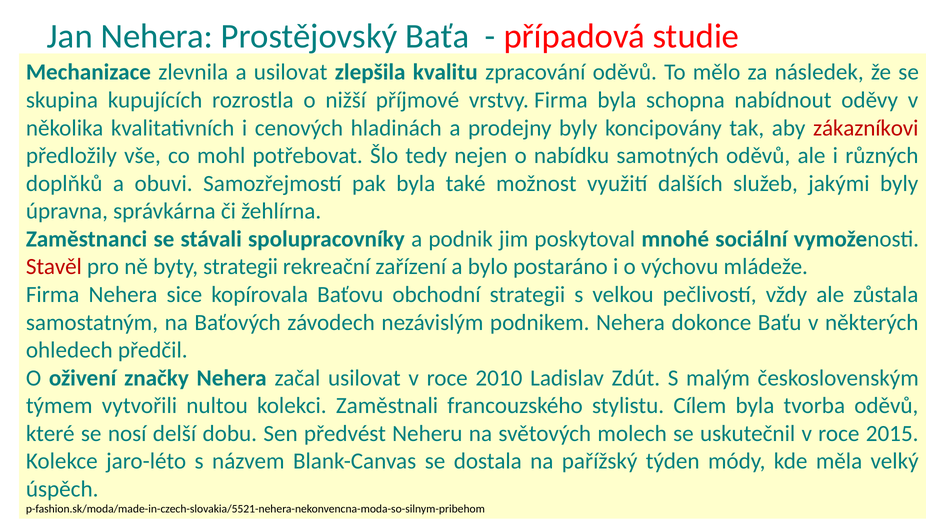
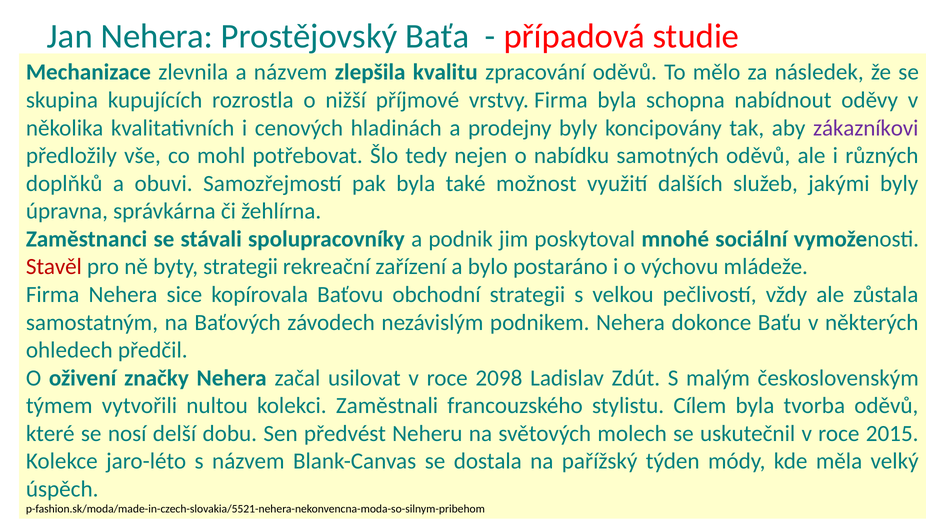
a usilovat: usilovat -> názvem
zákazníkovi colour: red -> purple
2010: 2010 -> 2098
